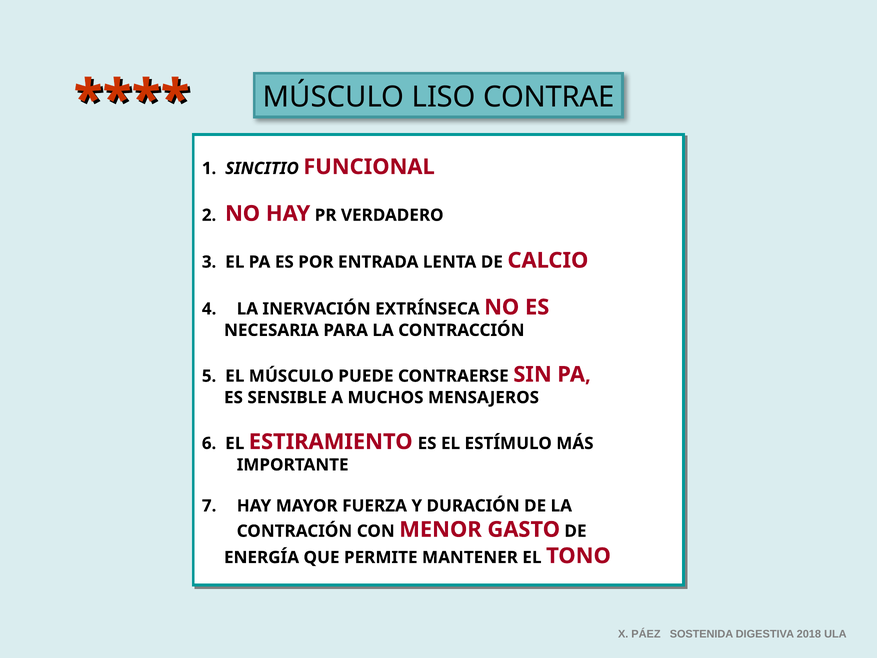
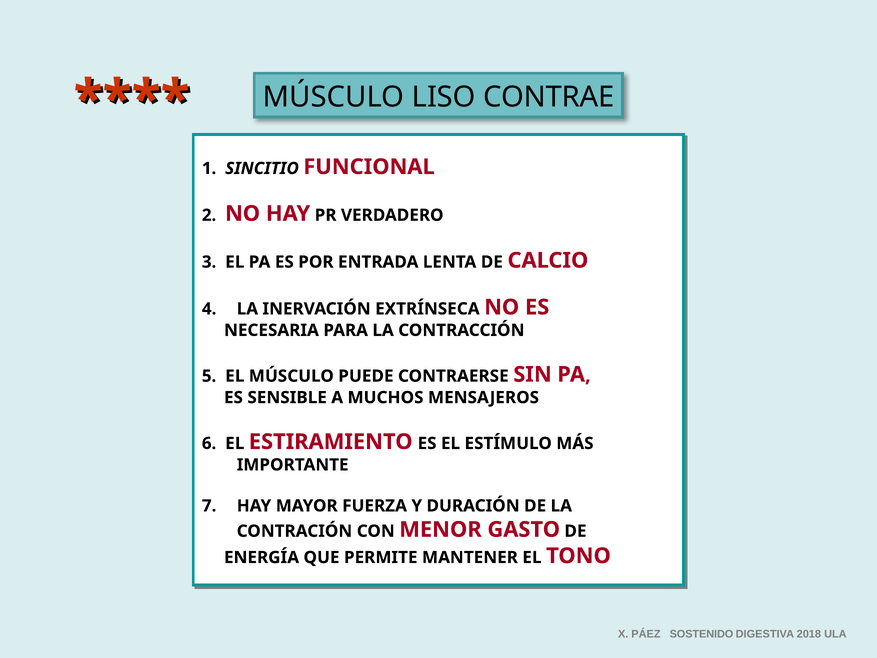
SOSTENIDA: SOSTENIDA -> SOSTENIDO
